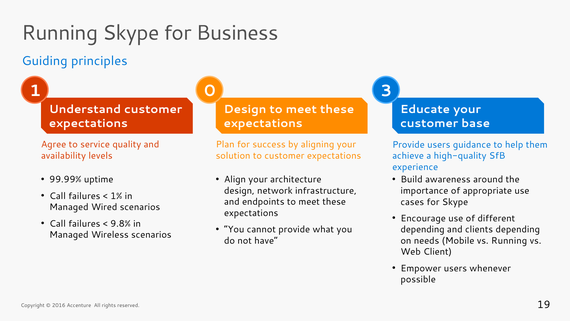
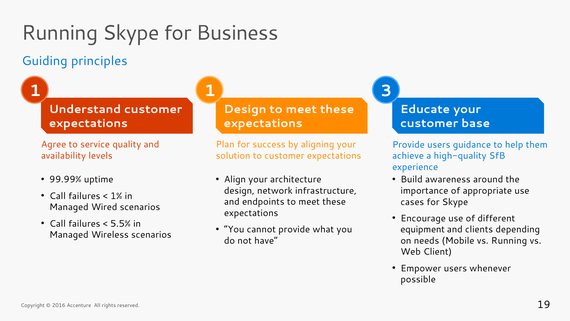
1 0: 0 -> 1
9.8%: 9.8% -> 5.5%
depending at (423, 229): depending -> equipment
